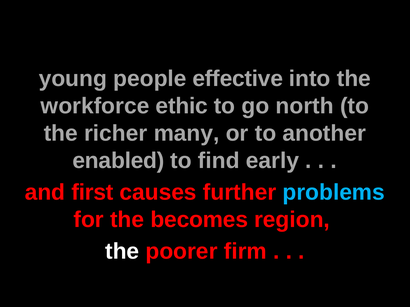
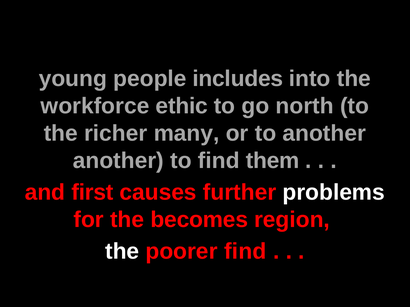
effective: effective -> includes
enabled at (118, 161): enabled -> another
early: early -> them
problems colour: light blue -> white
poorer firm: firm -> find
